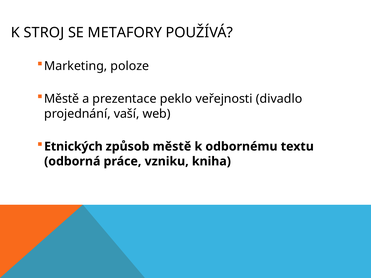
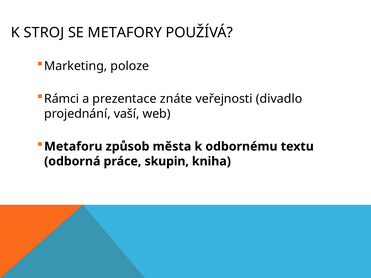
Městě at (62, 99): Městě -> Rámci
peklo: peklo -> znáte
Etnických: Etnických -> Metaforu
způsob městě: městě -> města
vzniku: vzniku -> skupin
